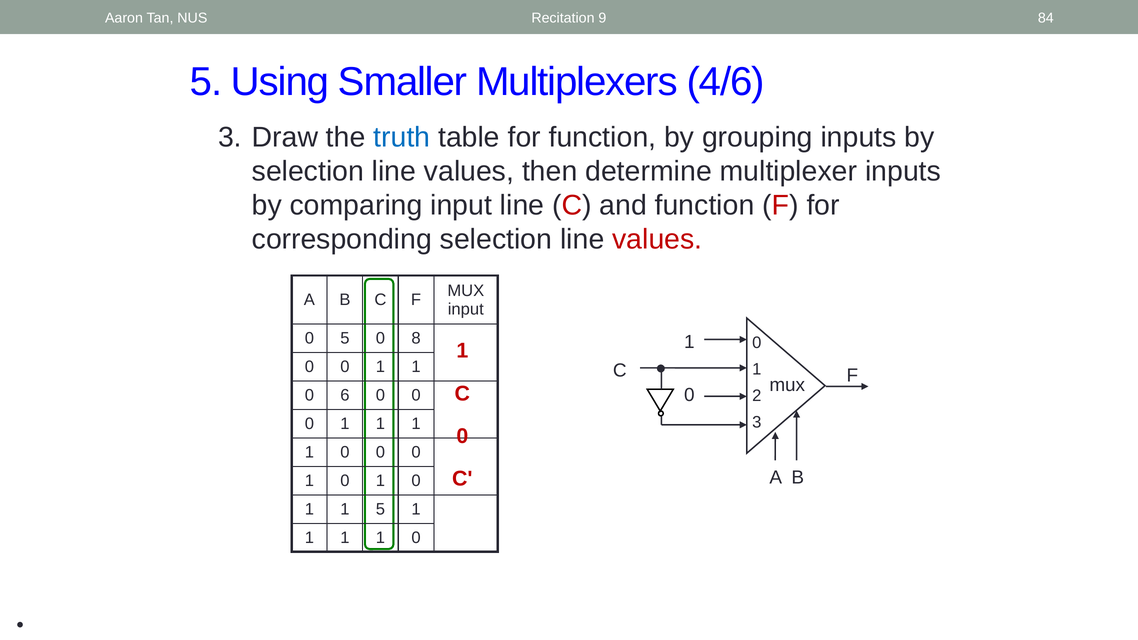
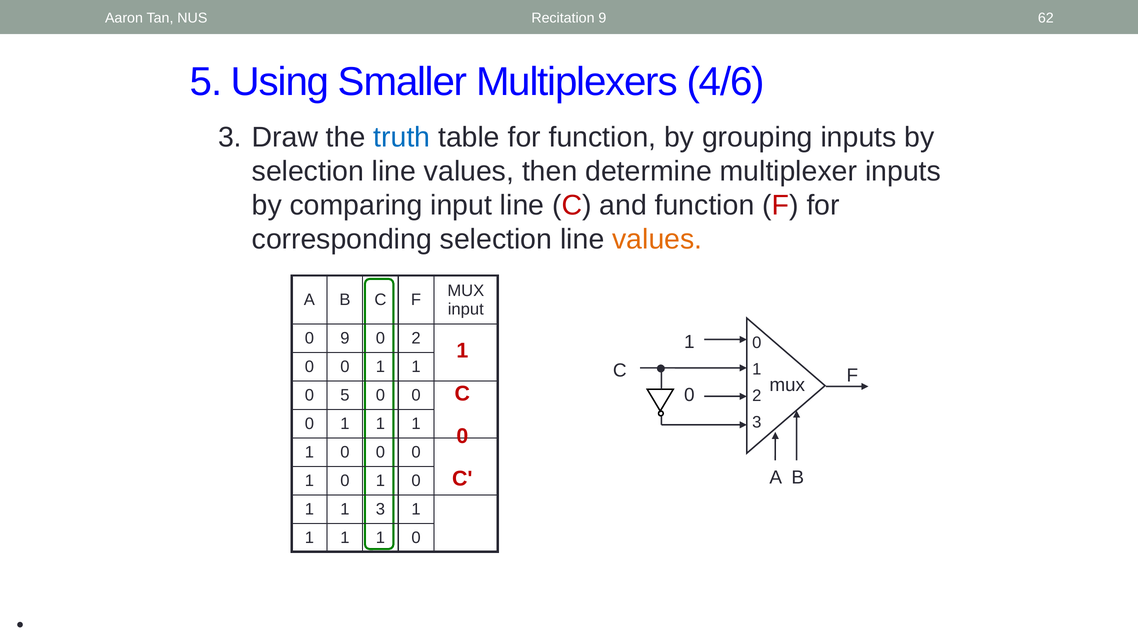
84: 84 -> 62
values at (657, 240) colour: red -> orange
0 5: 5 -> 9
0 8: 8 -> 2
0 6: 6 -> 5
1 5: 5 -> 3
